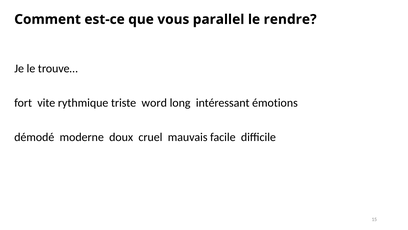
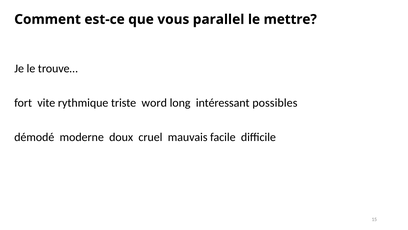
rendre: rendre -> mettre
émotions: émotions -> possibles
